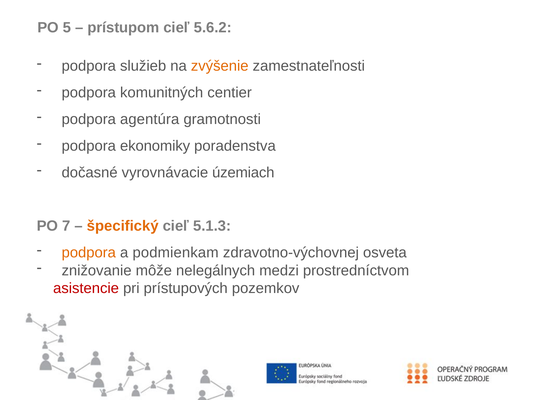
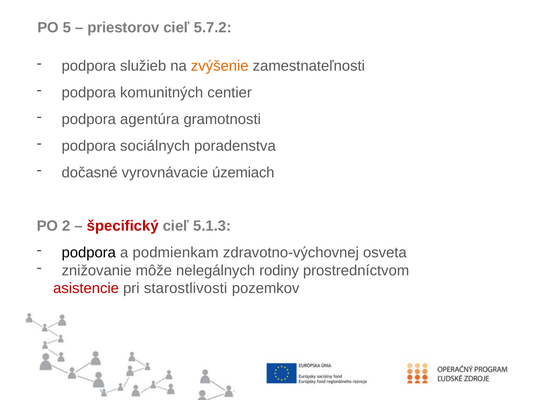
prístupom: prístupom -> priestorov
5.6.2: 5.6.2 -> 5.7.2
ekonomiky: ekonomiky -> sociálnych
7: 7 -> 2
špecifický colour: orange -> red
podpora at (89, 253) colour: orange -> black
medzi: medzi -> rodiny
prístupových: prístupových -> starostlivosti
